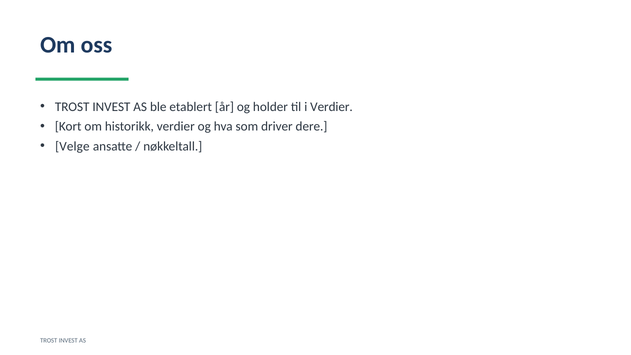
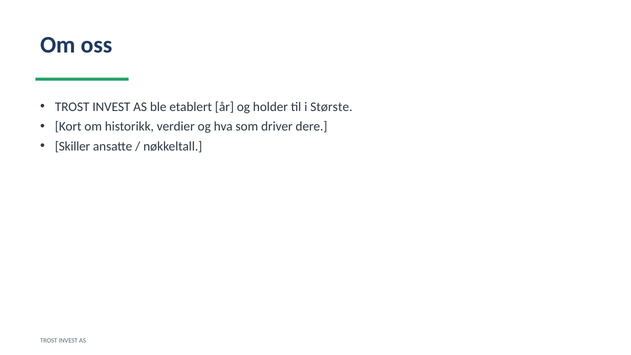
i Verdier: Verdier -> Største
Velge: Velge -> Skiller
